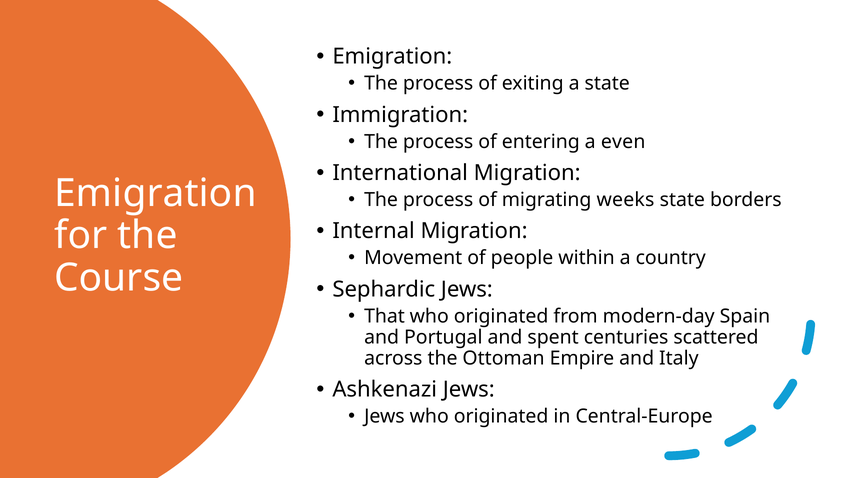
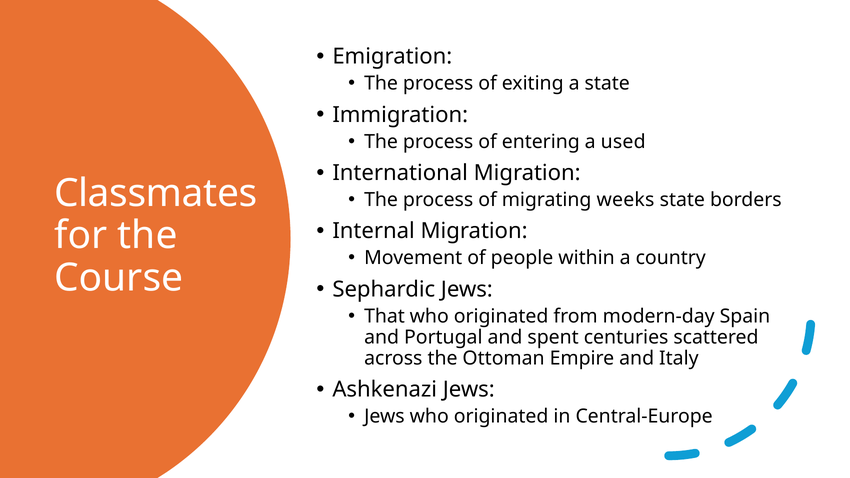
even: even -> used
Emigration at (155, 194): Emigration -> Classmates
